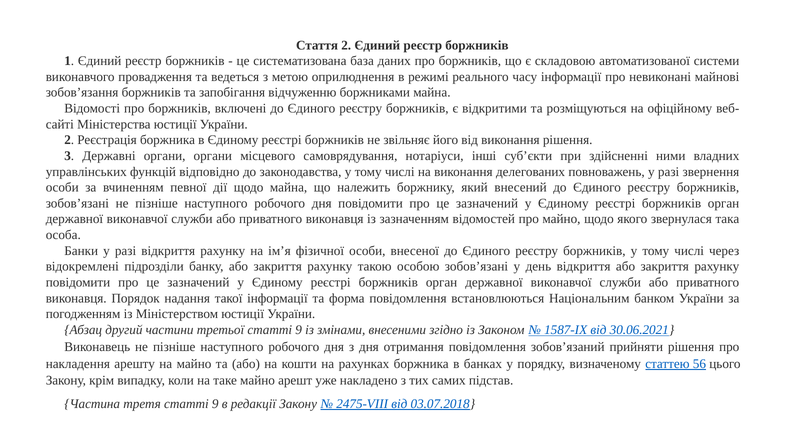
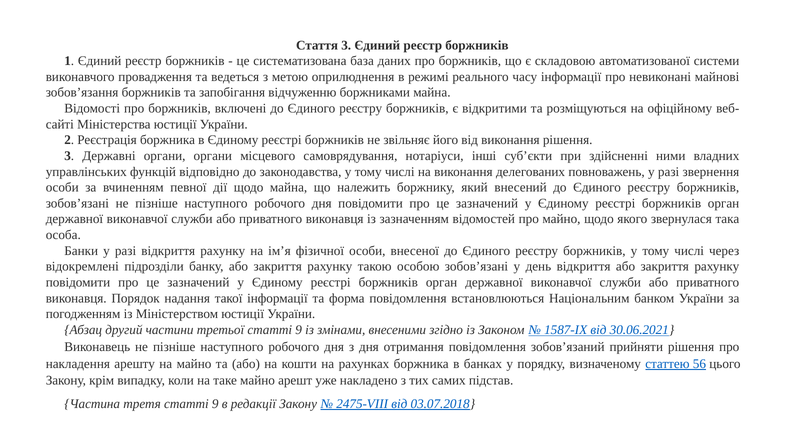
Стаття 2: 2 -> 3
